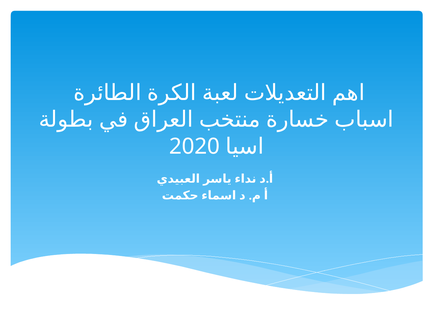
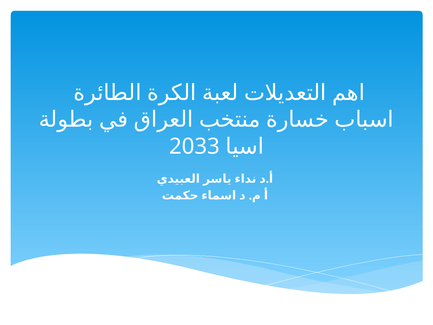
2020: 2020 -> 2033
